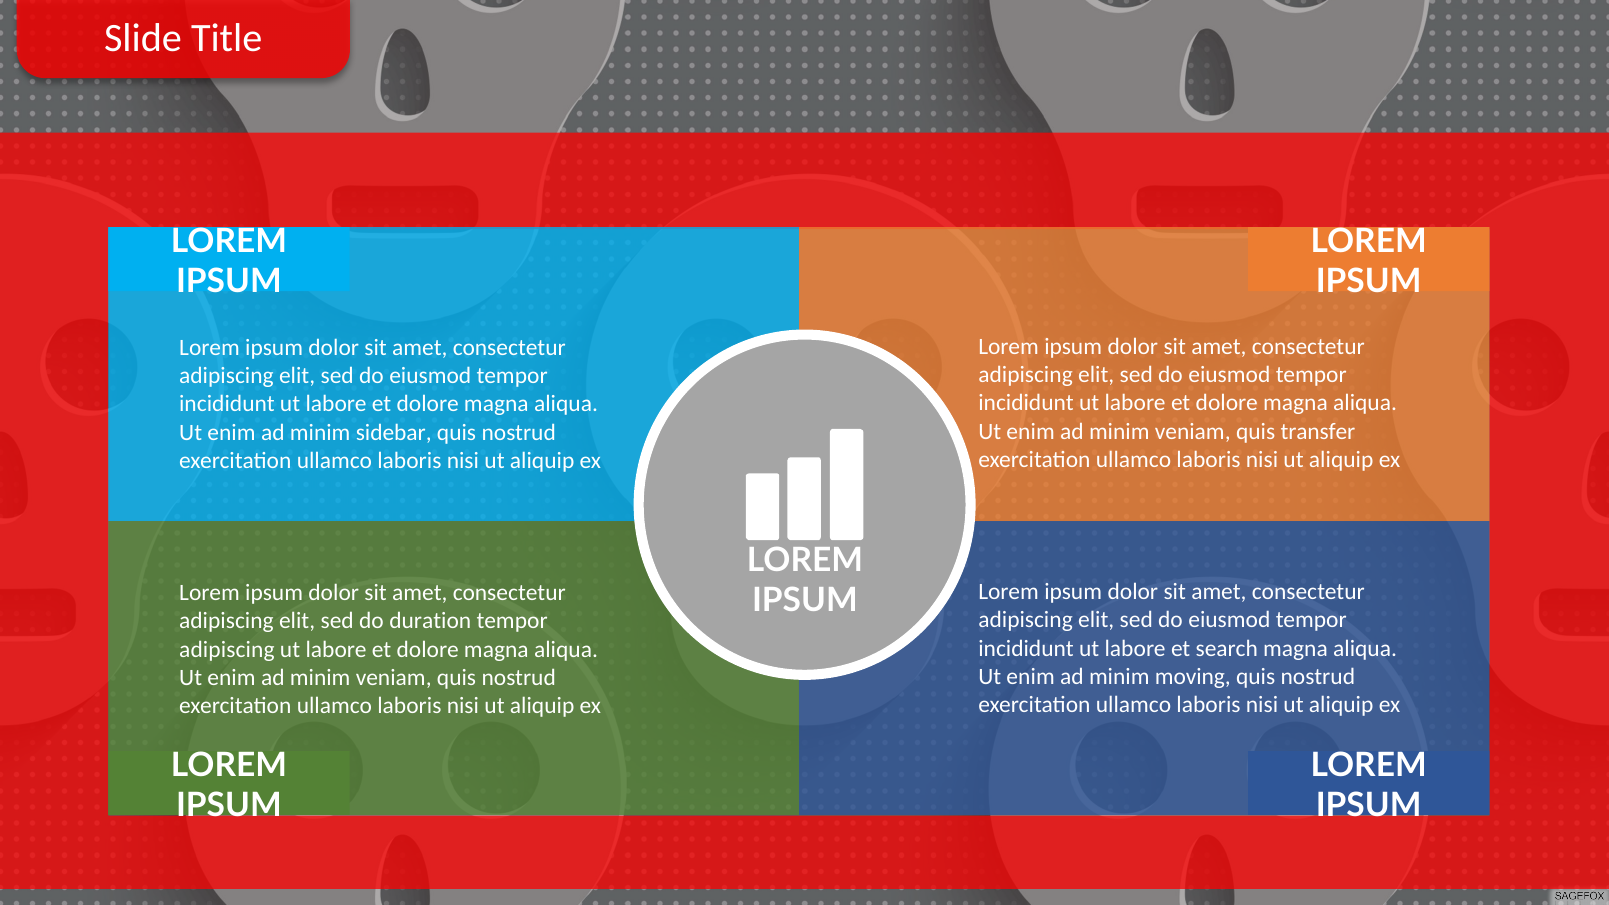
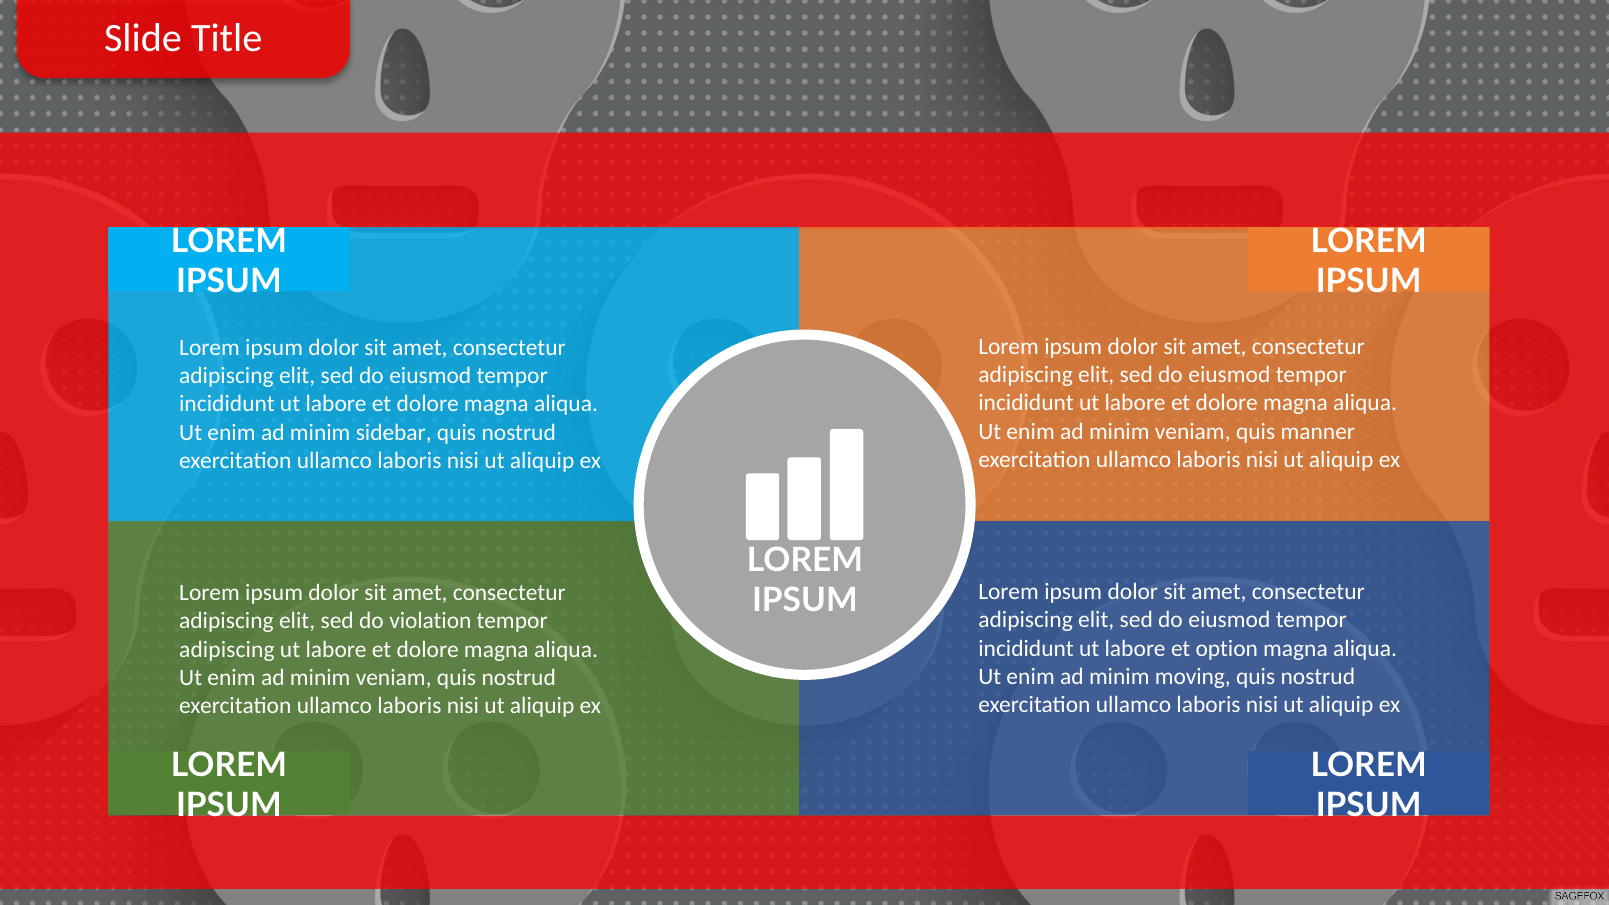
transfer: transfer -> manner
duration: duration -> violation
search: search -> option
